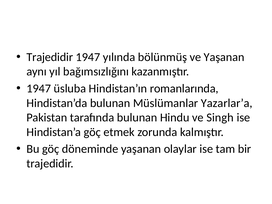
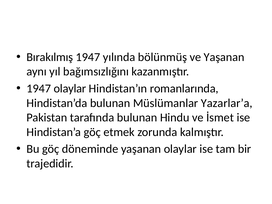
Trajedidir at (50, 57): Trajedidir -> Bırakılmış
1947 üsluba: üsluba -> olaylar
Singh: Singh -> İsmet
